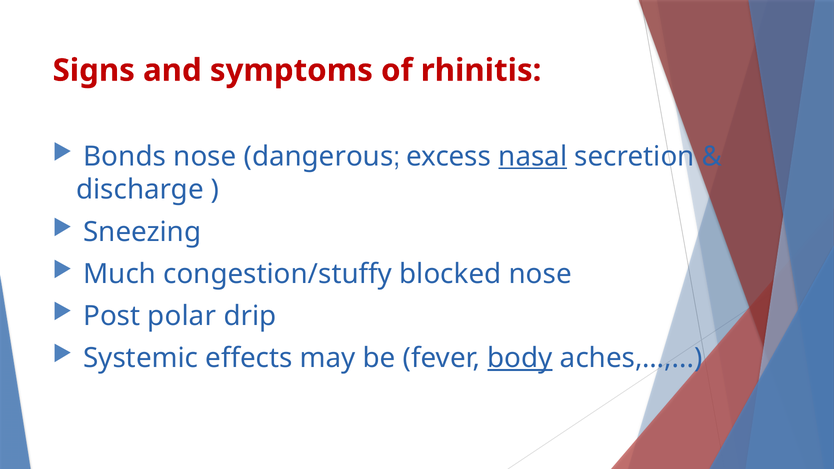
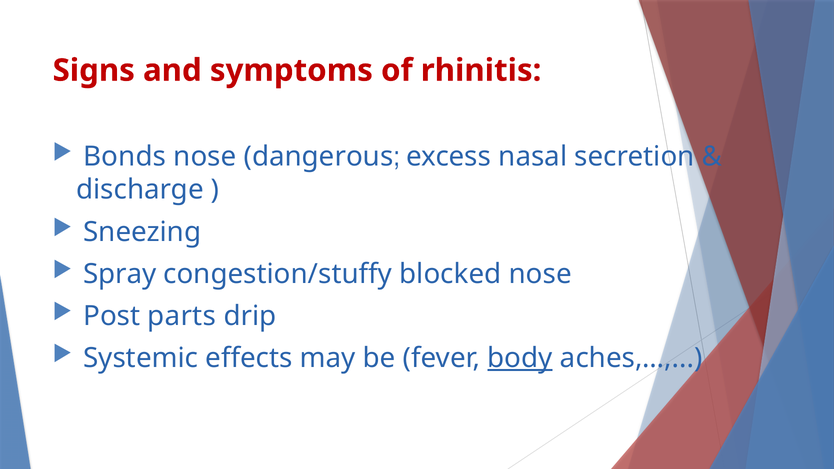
nasal underline: present -> none
Much: Much -> Spray
polar: polar -> parts
